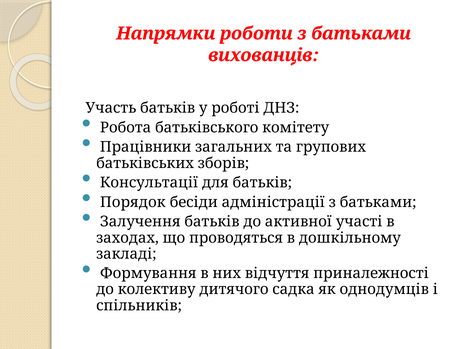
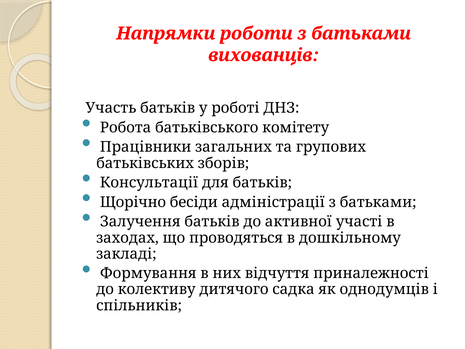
Порядок: Порядок -> Щорічно
